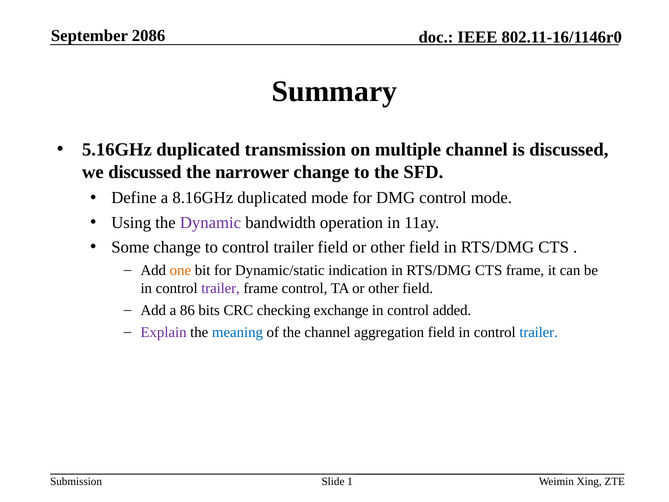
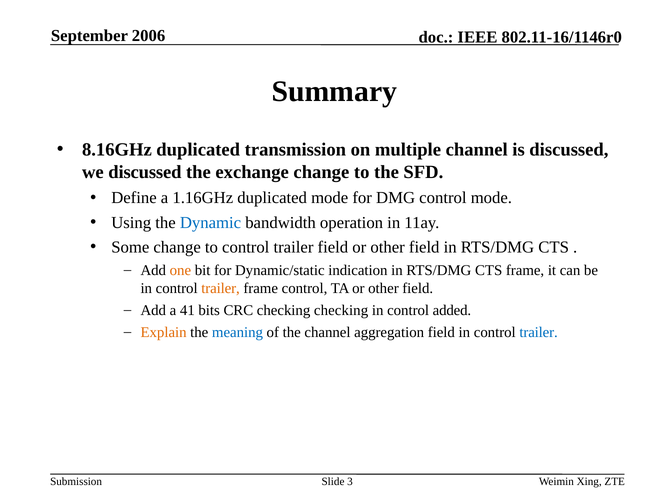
2086: 2086 -> 2006
5.16GHz: 5.16GHz -> 8.16GHz
narrower: narrower -> exchange
8.16GHz: 8.16GHz -> 1.16GHz
Dynamic colour: purple -> blue
trailer at (221, 288) colour: purple -> orange
86: 86 -> 41
checking exchange: exchange -> checking
Explain colour: purple -> orange
1: 1 -> 3
